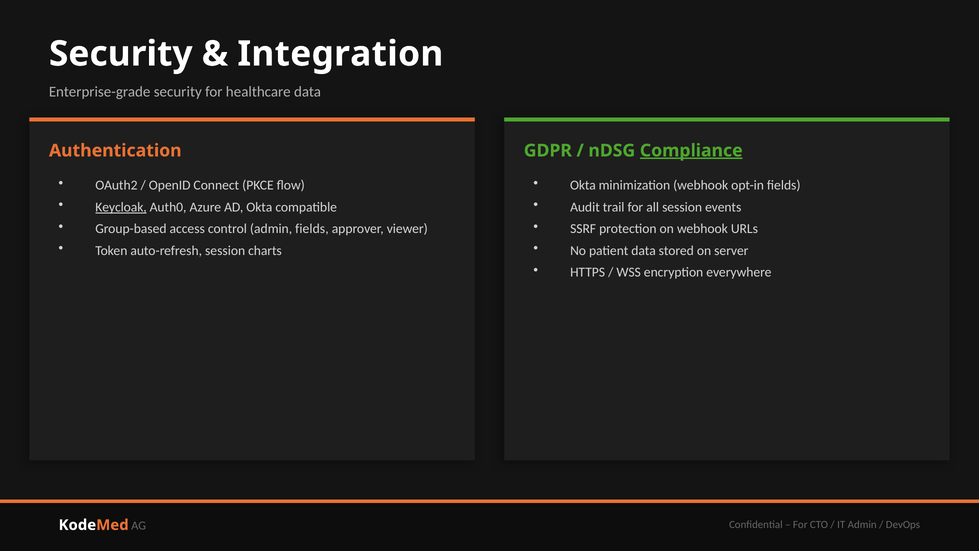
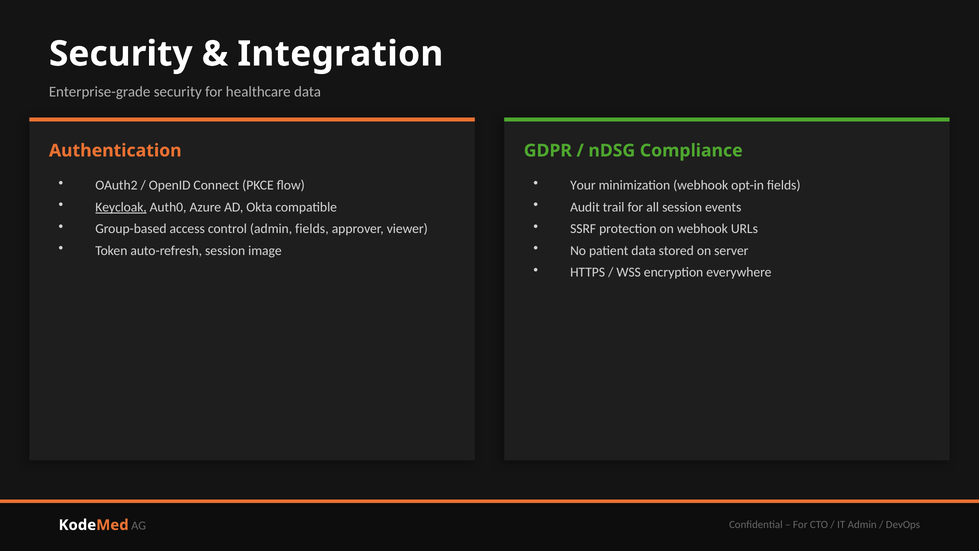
Compliance underline: present -> none
Okta at (583, 185): Okta -> Your
charts: charts -> image
